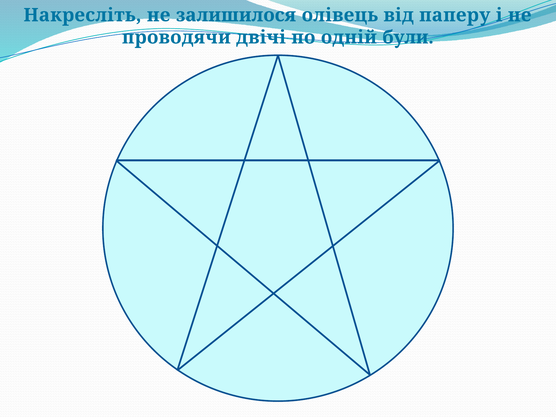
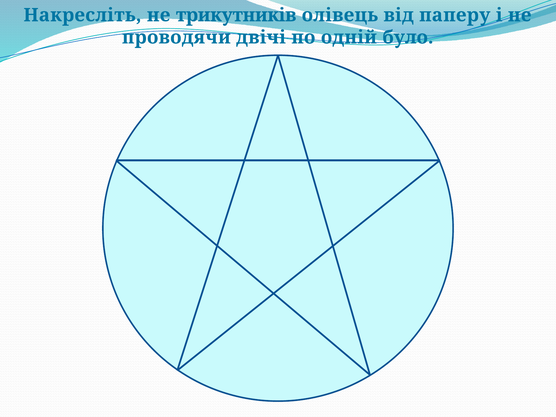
залишилося: залишилося -> трикутників
були: були -> було
